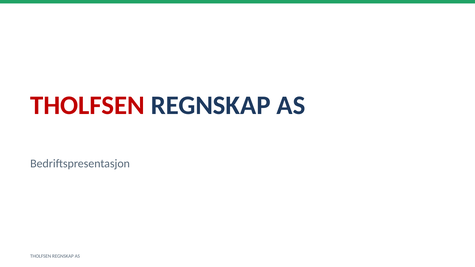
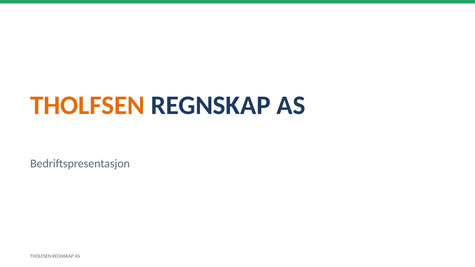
THOLFSEN at (87, 105) colour: red -> orange
